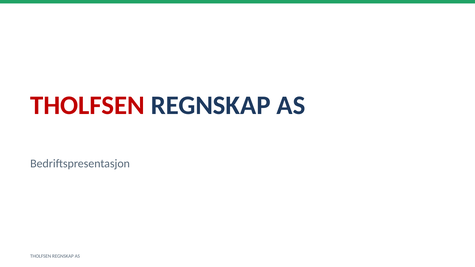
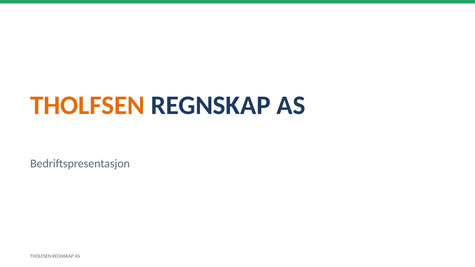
THOLFSEN at (87, 105) colour: red -> orange
